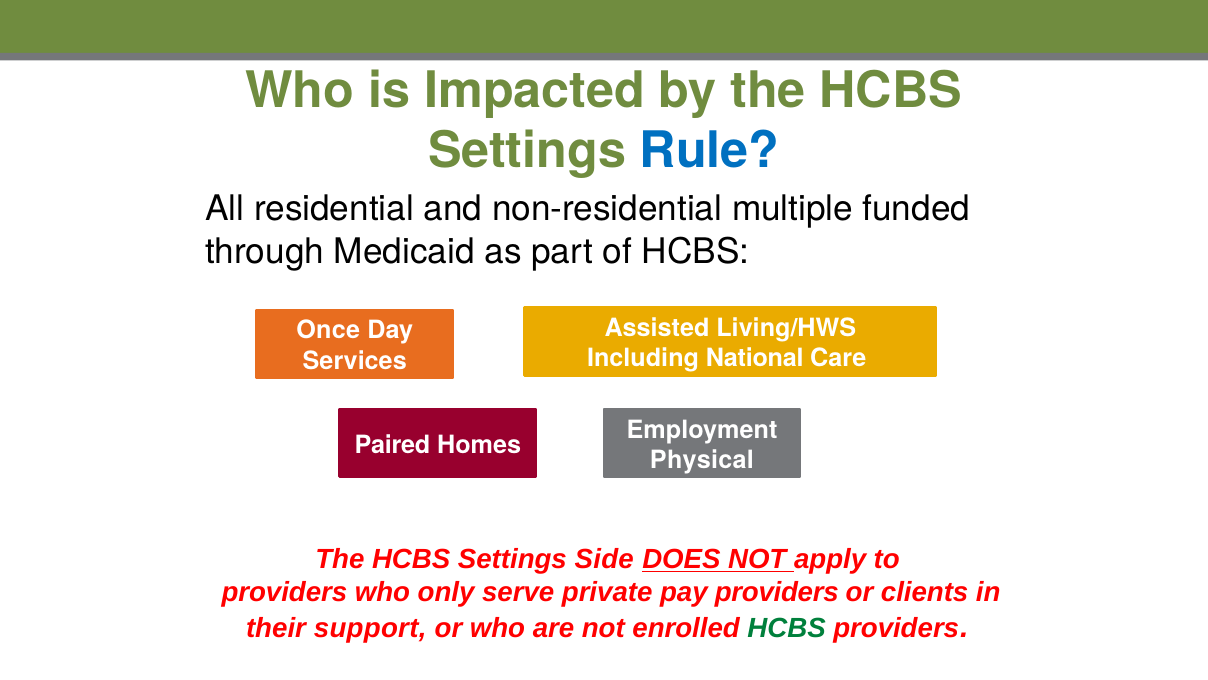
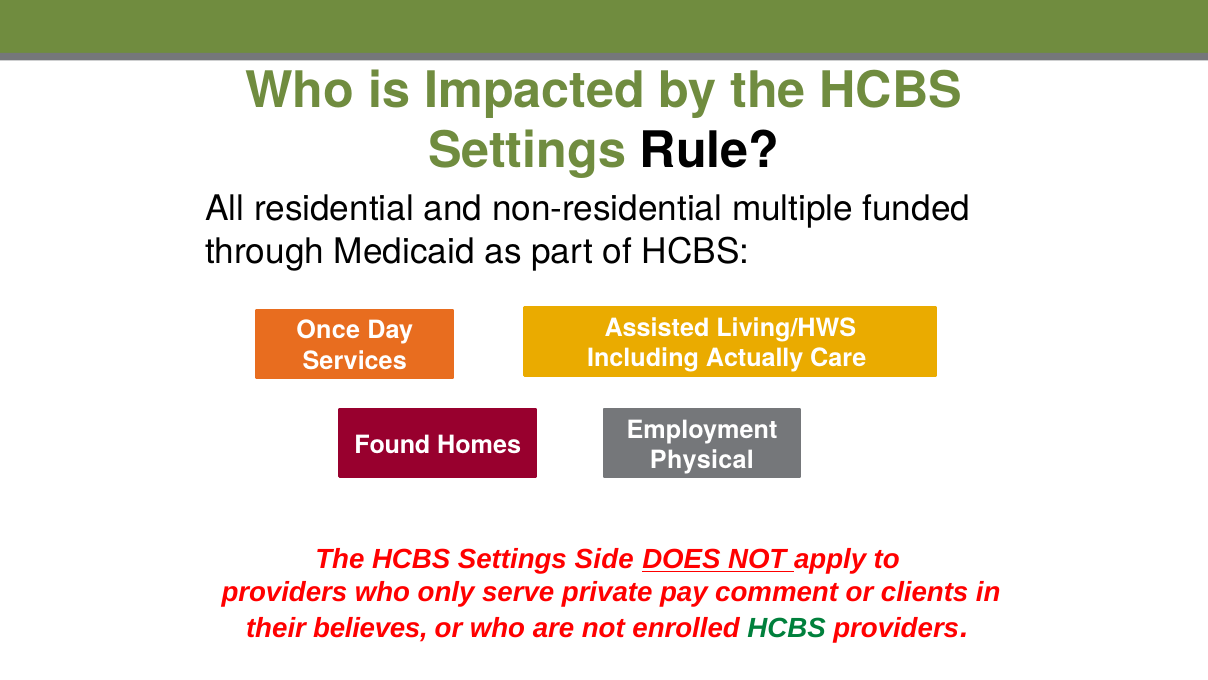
Rule colour: blue -> black
National: National -> Actually
Paired: Paired -> Found
pay providers: providers -> comment
support: support -> believes
